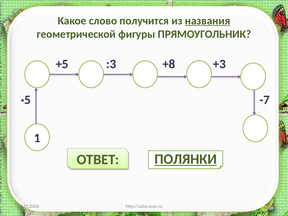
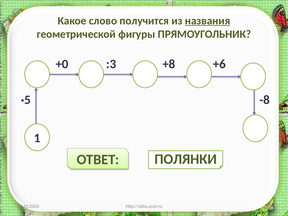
+5: +5 -> +0
+3: +3 -> +6
-7: -7 -> -8
ПОЛЯНКИ underline: present -> none
